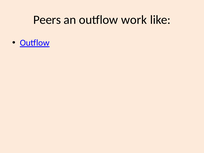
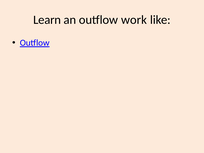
Peers: Peers -> Learn
